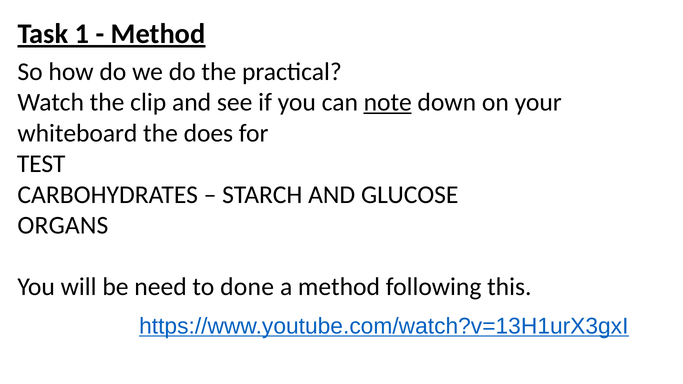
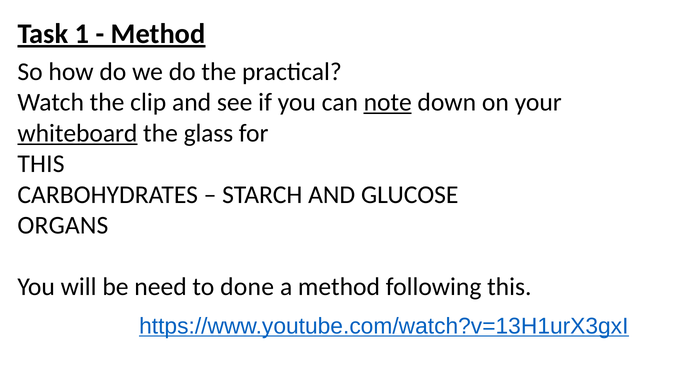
whiteboard underline: none -> present
does: does -> glass
TEST at (41, 164): TEST -> THIS
